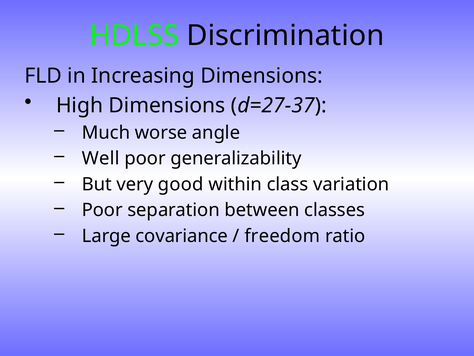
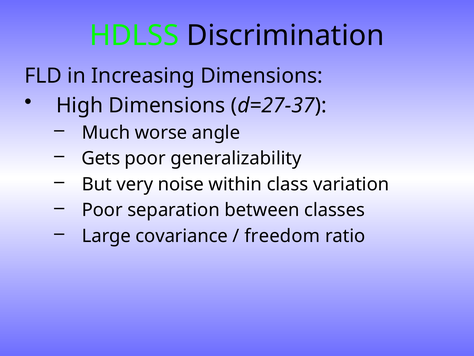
Well: Well -> Gets
good: good -> noise
